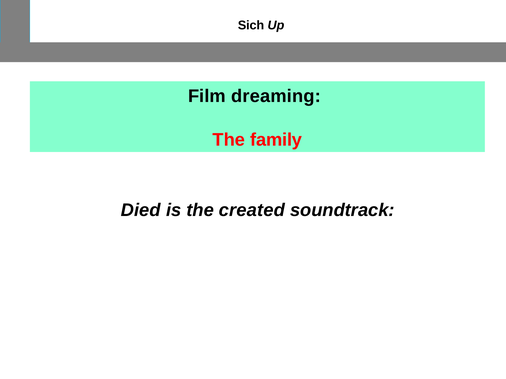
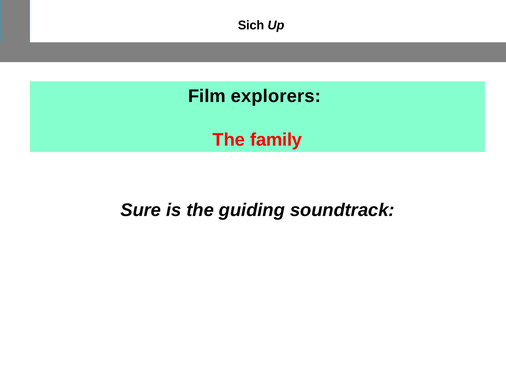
dreaming: dreaming -> explorers
Died: Died -> Sure
created: created -> guiding
